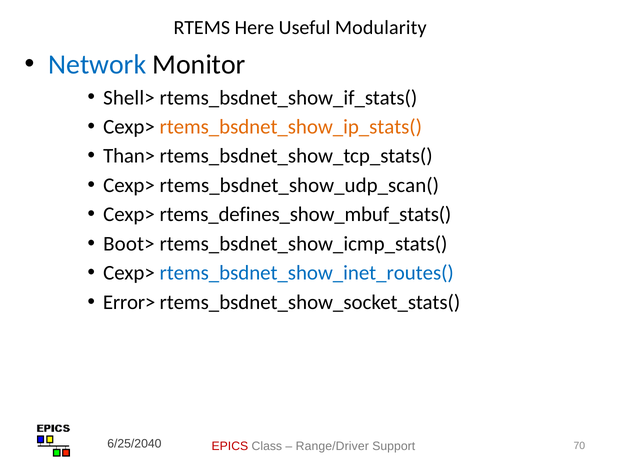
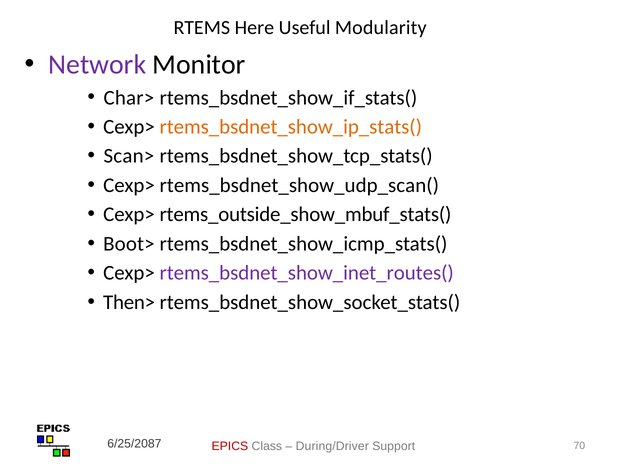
Network colour: blue -> purple
Shell>: Shell> -> Char>
Than>: Than> -> Scan>
rtems_defines_show_mbuf_stats(: rtems_defines_show_mbuf_stats( -> rtems_outside_show_mbuf_stats(
rtems_bsdnet_show_inet_routes( colour: blue -> purple
Error>: Error> -> Then>
6/25/2040: 6/25/2040 -> 6/25/2087
Range/Driver: Range/Driver -> During/Driver
